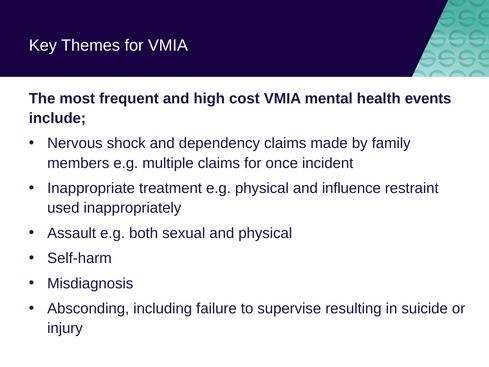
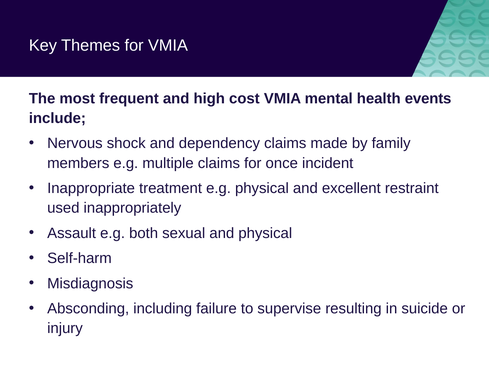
influence: influence -> excellent
